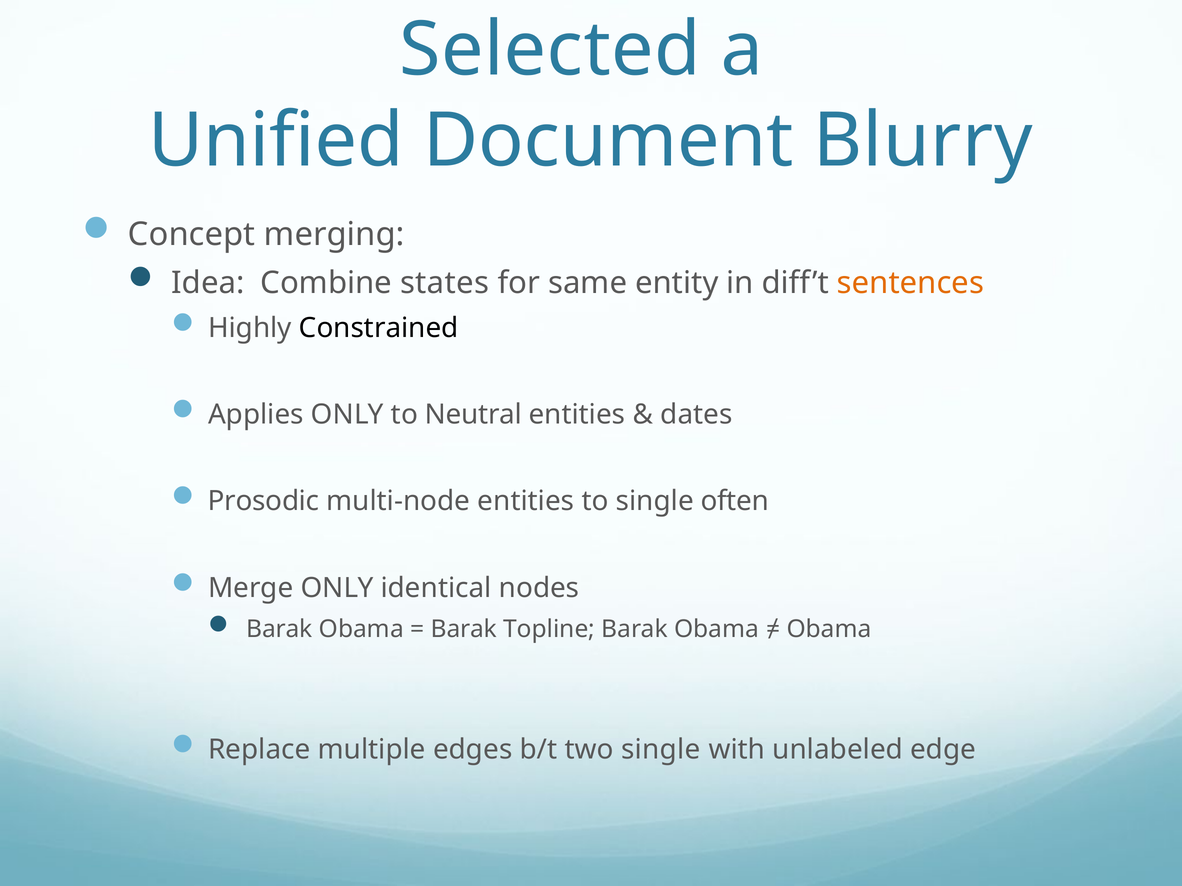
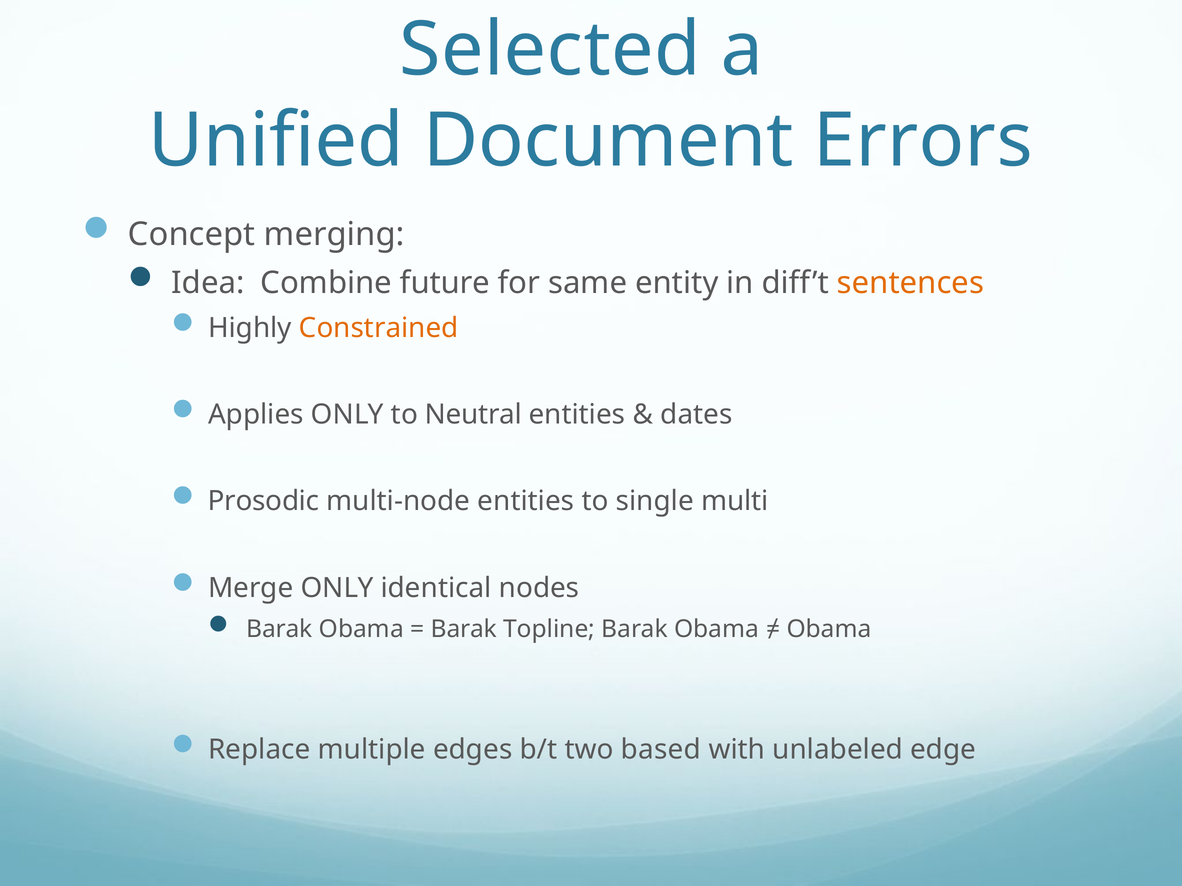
Blurry: Blurry -> Errors
states: states -> future
Constrained colour: black -> orange
often: often -> multi
two single: single -> based
